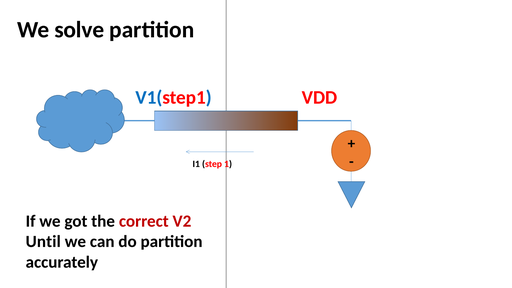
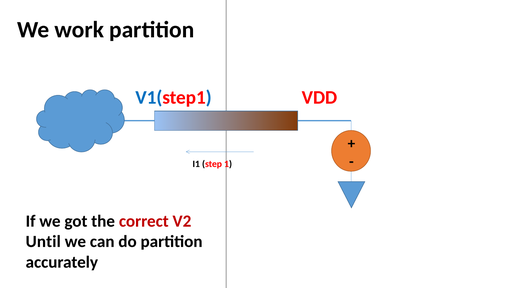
solve: solve -> work
